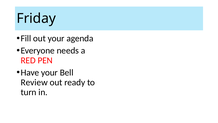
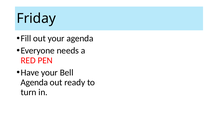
Review at (34, 82): Review -> Agenda
